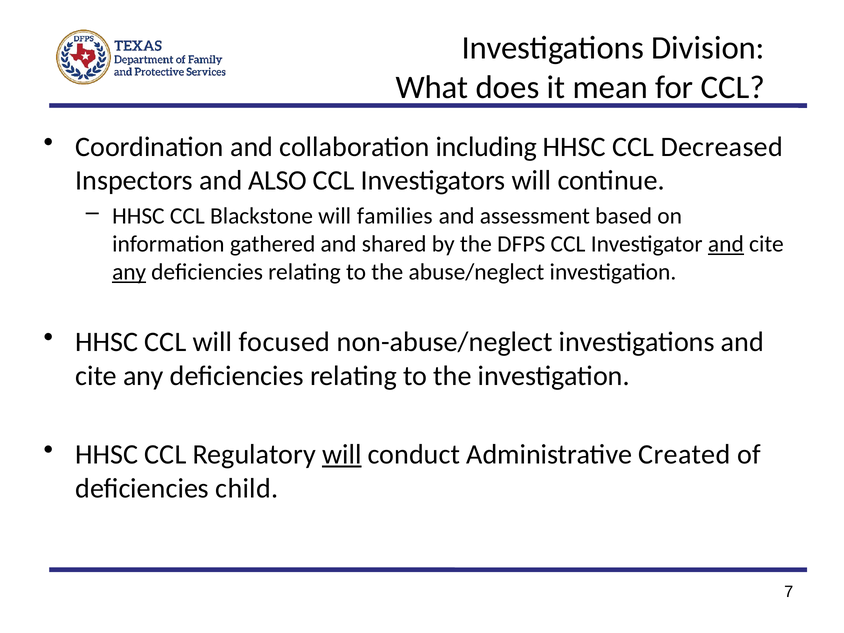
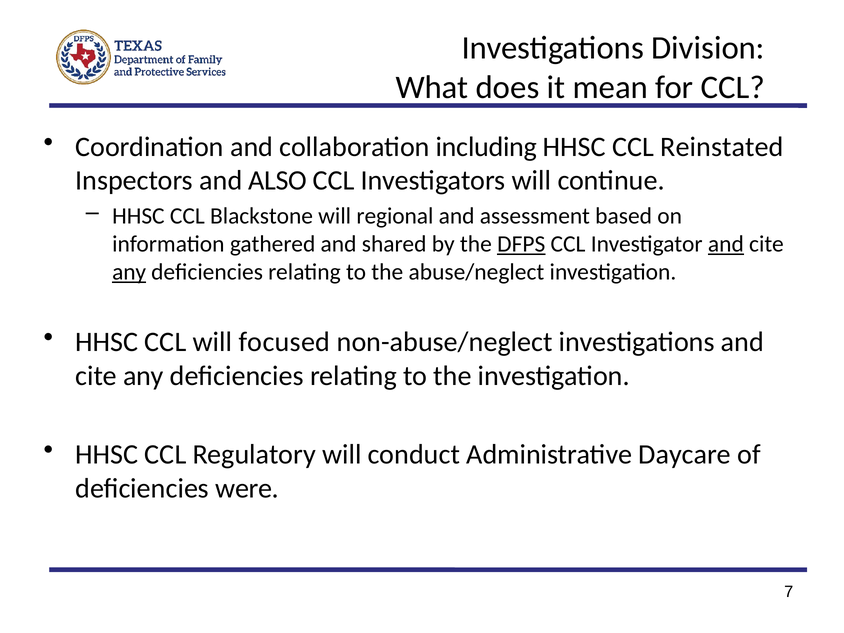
Decreased: Decreased -> Reinstated
families: families -> regional
DFPS underline: none -> present
will at (342, 454) underline: present -> none
Created: Created -> Daycare
child: child -> were
